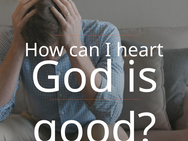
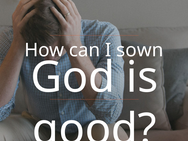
heart: heart -> sown
